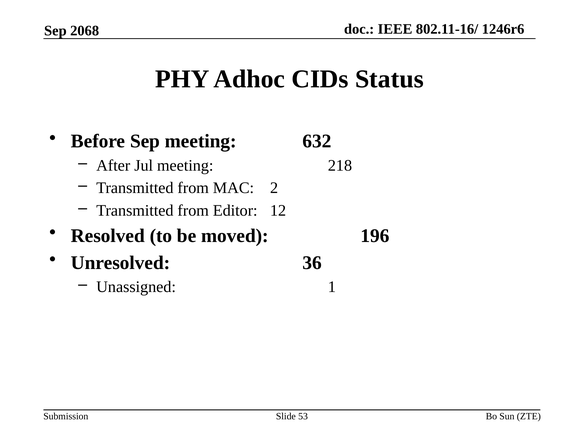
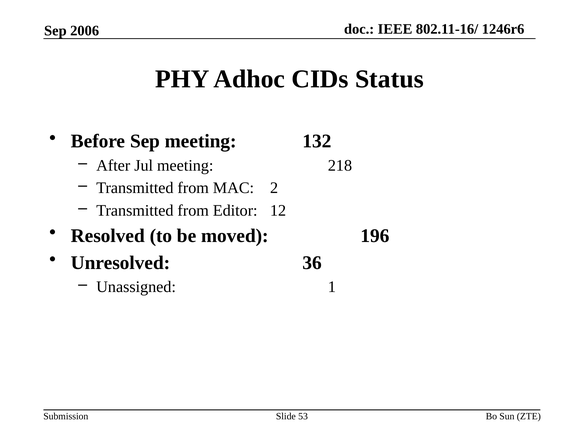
2068: 2068 -> 2006
632: 632 -> 132
